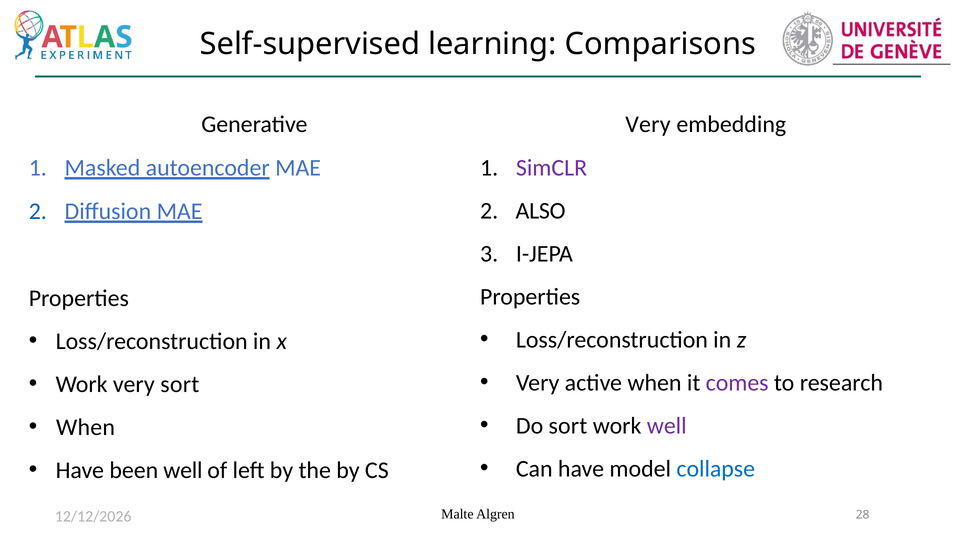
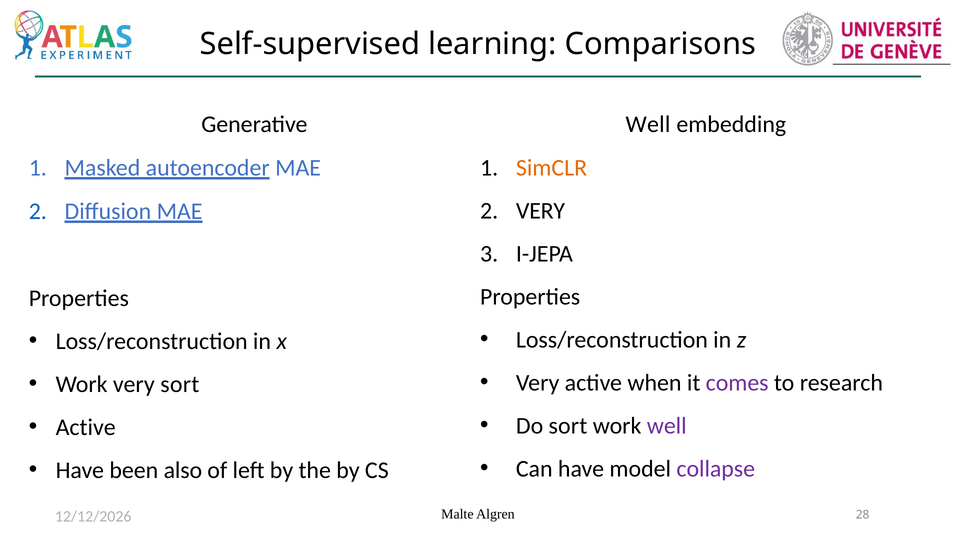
Very at (648, 125): Very -> Well
SimCLR colour: purple -> orange
ALSO at (541, 211): ALSO -> VERY
When at (86, 427): When -> Active
collapse colour: blue -> purple
been well: well -> also
